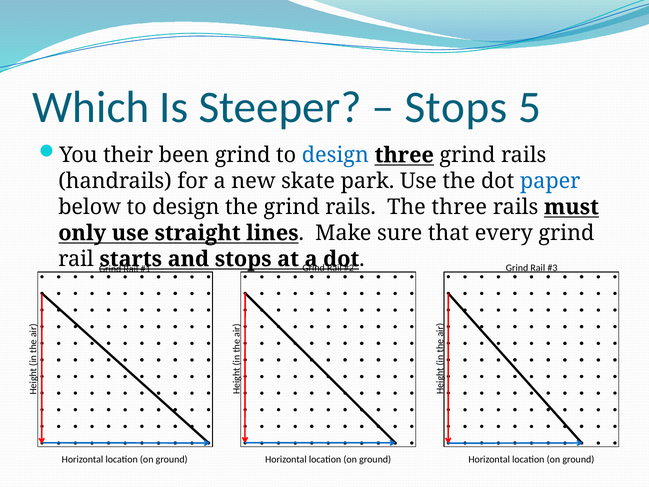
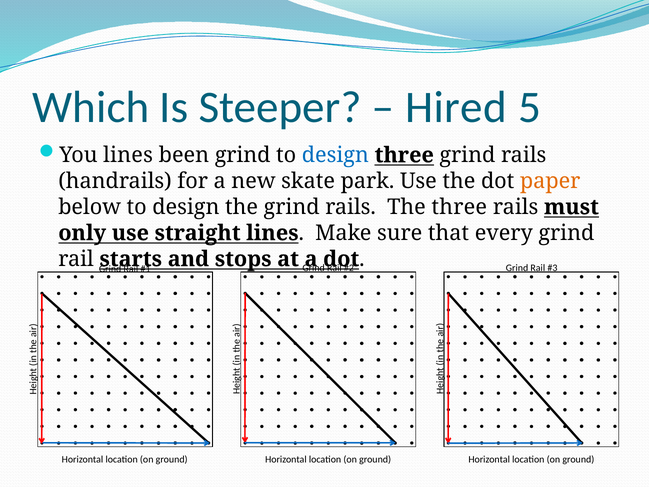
Stops at (456, 107): Stops -> Hired
You their: their -> lines
paper colour: blue -> orange
